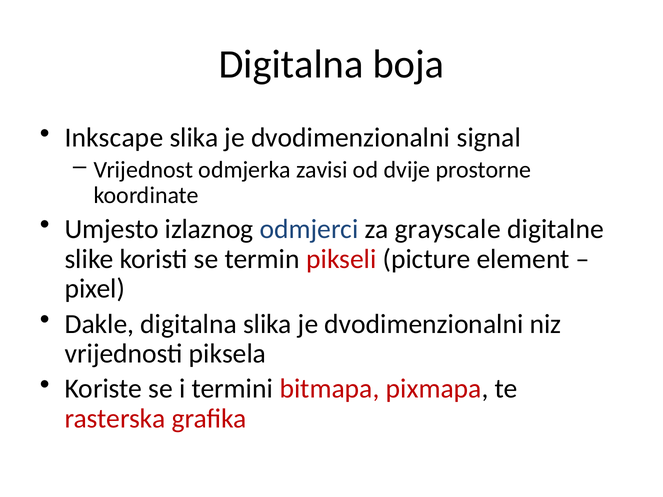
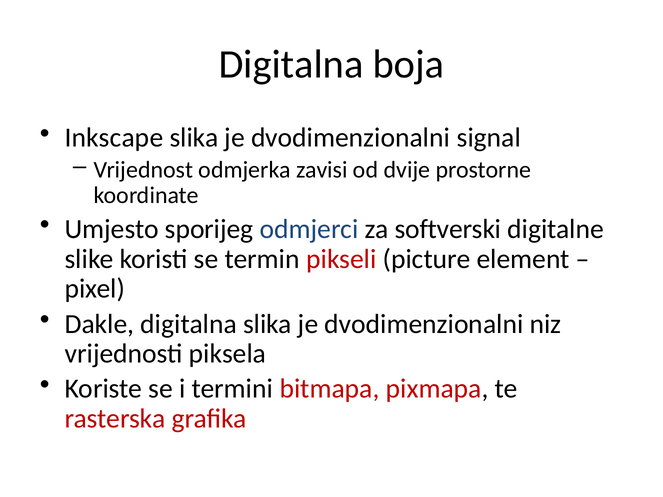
izlaznog: izlaznog -> sporijeg
grayscale: grayscale -> softverski
